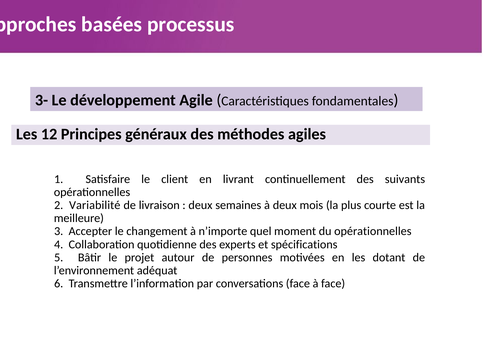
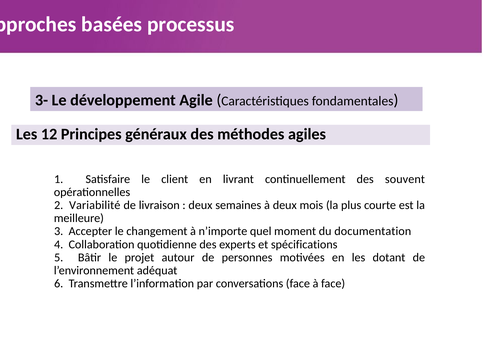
suivants: suivants -> souvent
du opérationnelles: opérationnelles -> documentation
